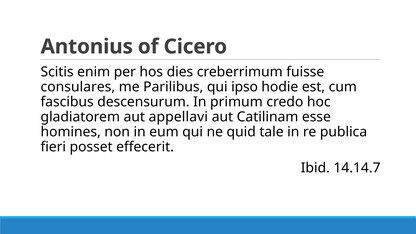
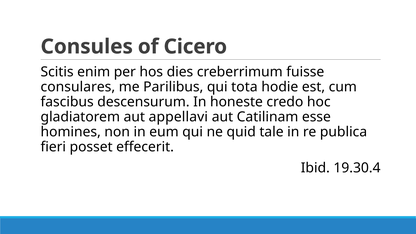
Antonius: Antonius -> Consules
ipso: ipso -> tota
primum: primum -> honeste
14.14.7: 14.14.7 -> 19.30.4
